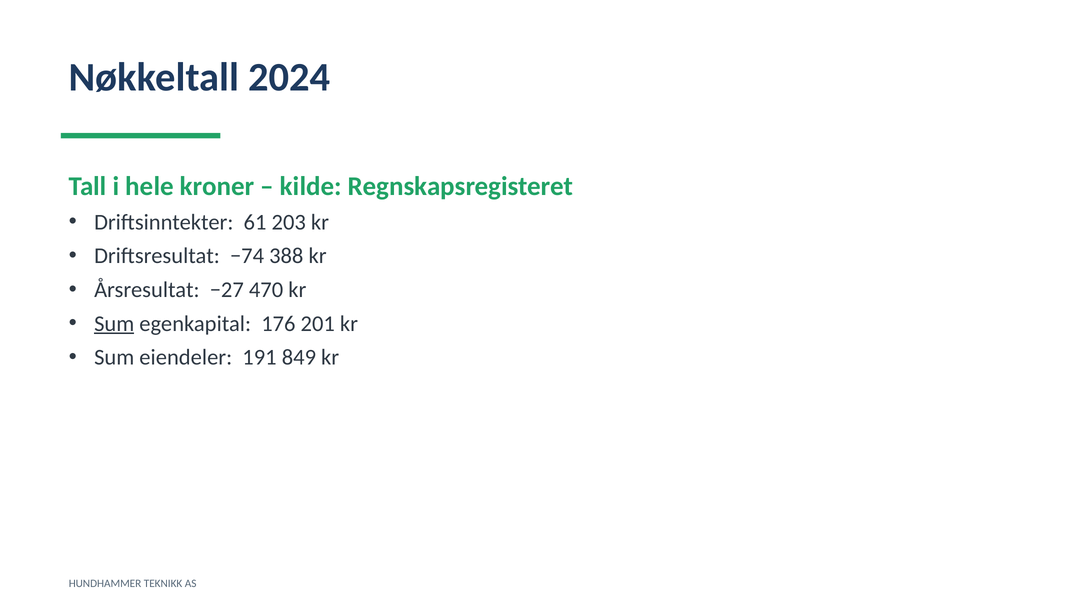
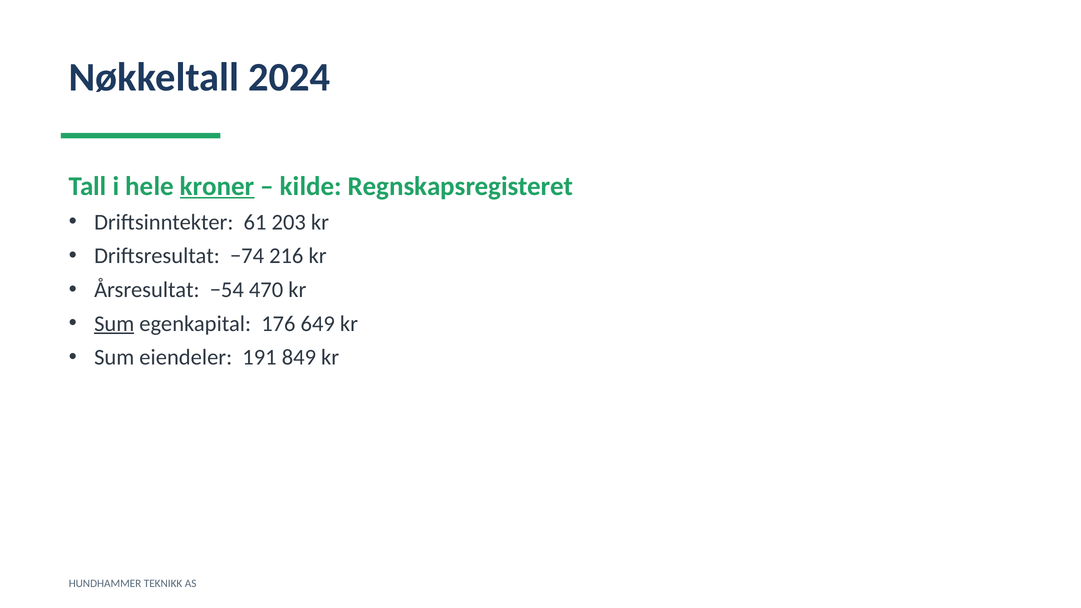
kroner underline: none -> present
388: 388 -> 216
−27: −27 -> −54
201: 201 -> 649
